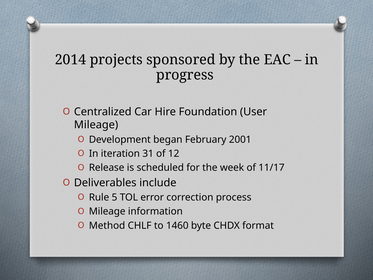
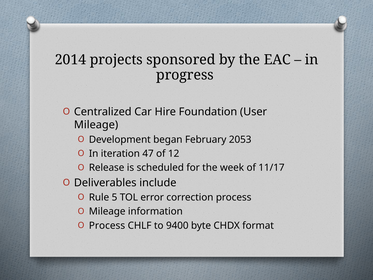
2001: 2001 -> 2053
31: 31 -> 47
Method at (107, 225): Method -> Process
1460: 1460 -> 9400
